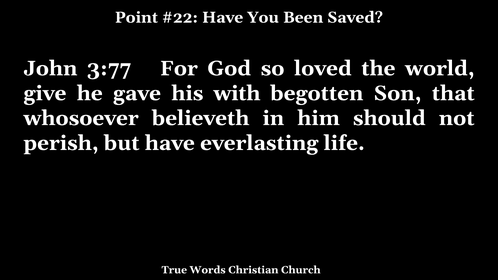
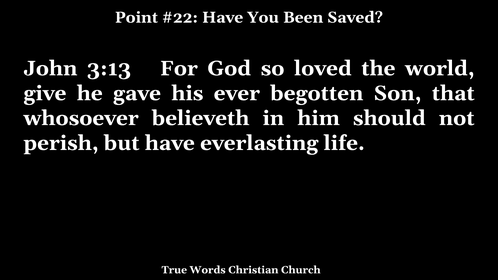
3:77: 3:77 -> 3:13
with: with -> ever
